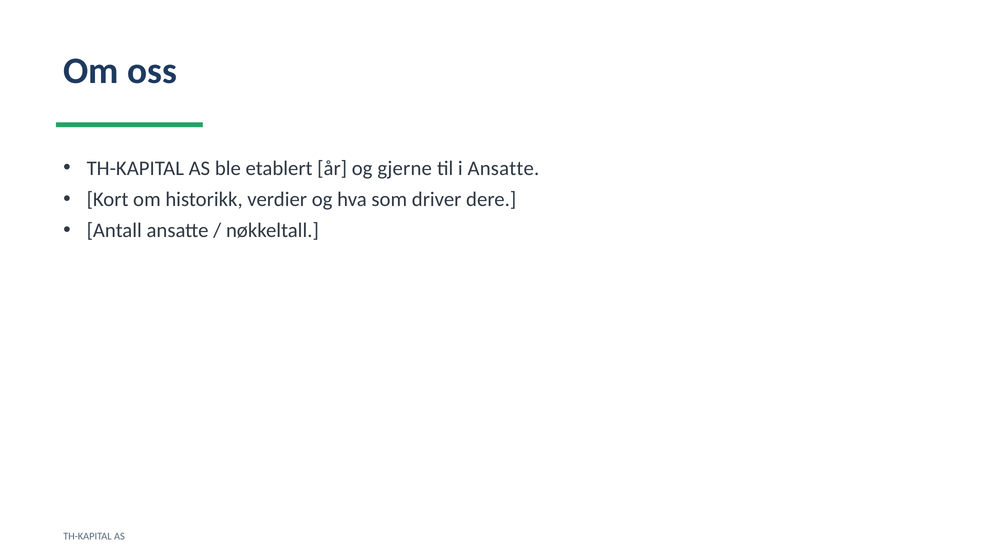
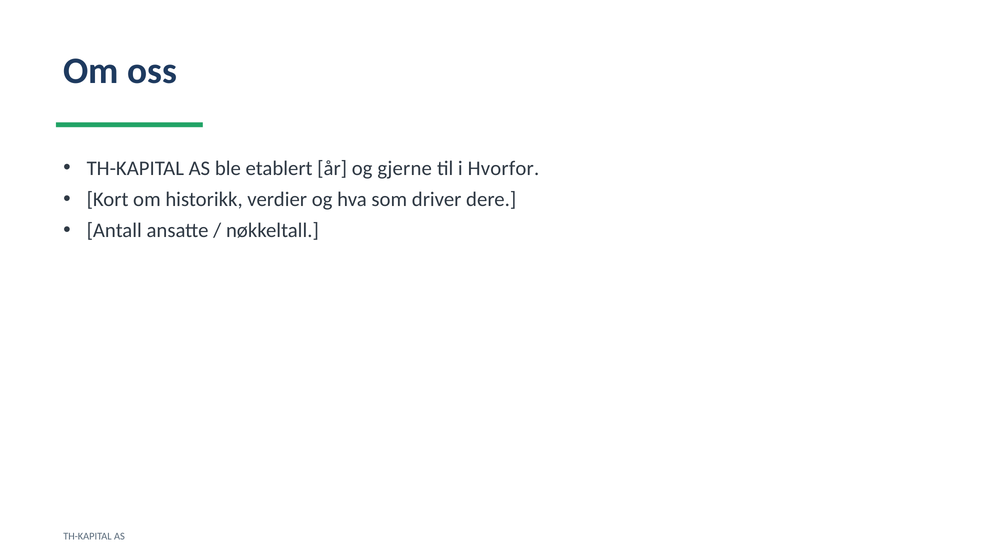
i Ansatte: Ansatte -> Hvorfor
